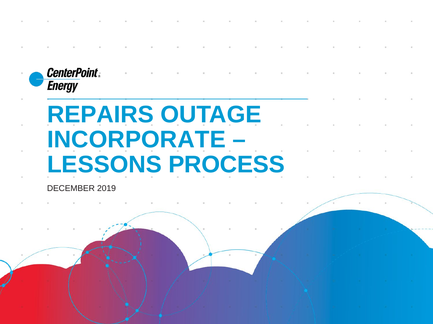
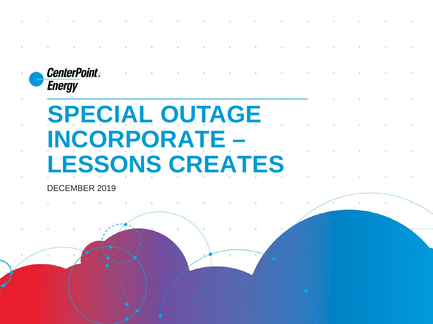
REPAIRS: REPAIRS -> SPECIAL
PROCESS: PROCESS -> CREATES
